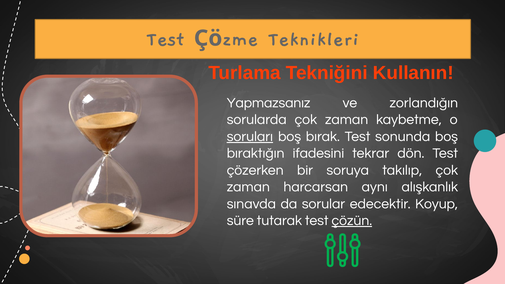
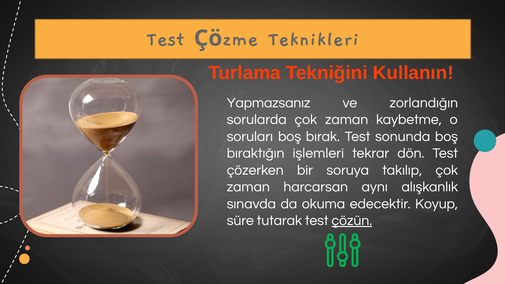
soruları underline: present -> none
ifadesini: ifadesini -> işlemleri
sorular: sorular -> okuma
